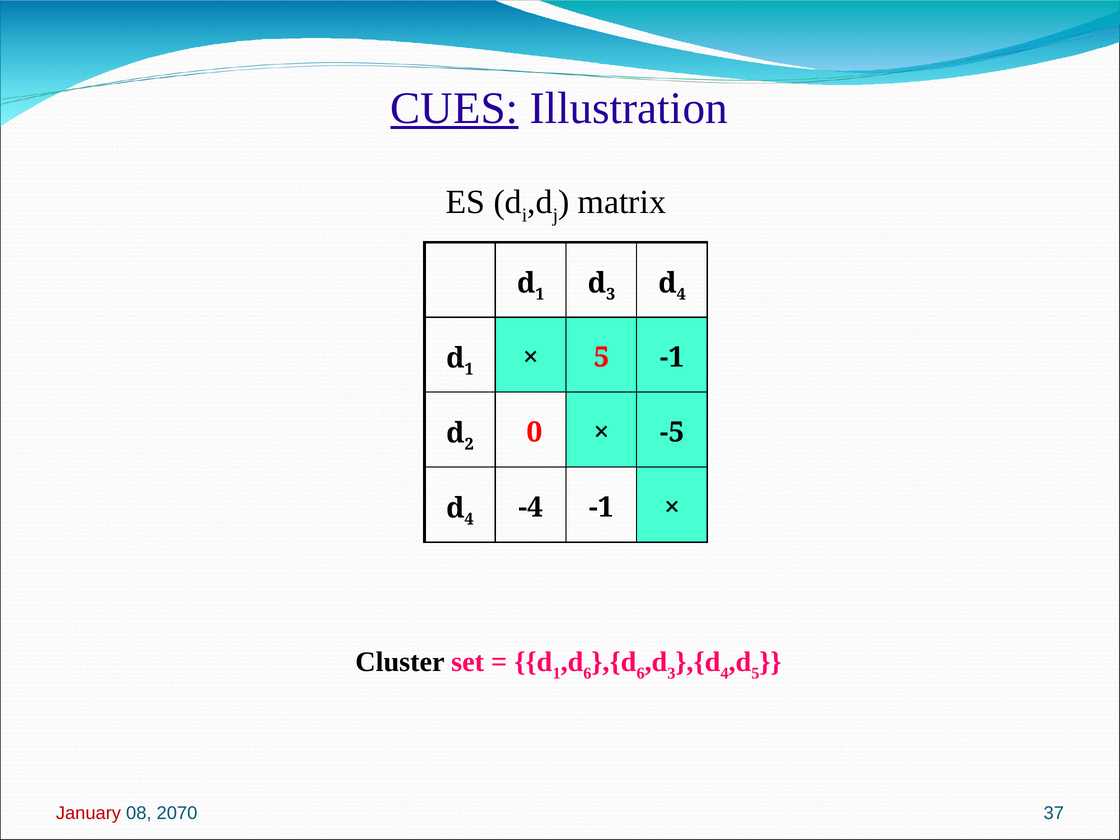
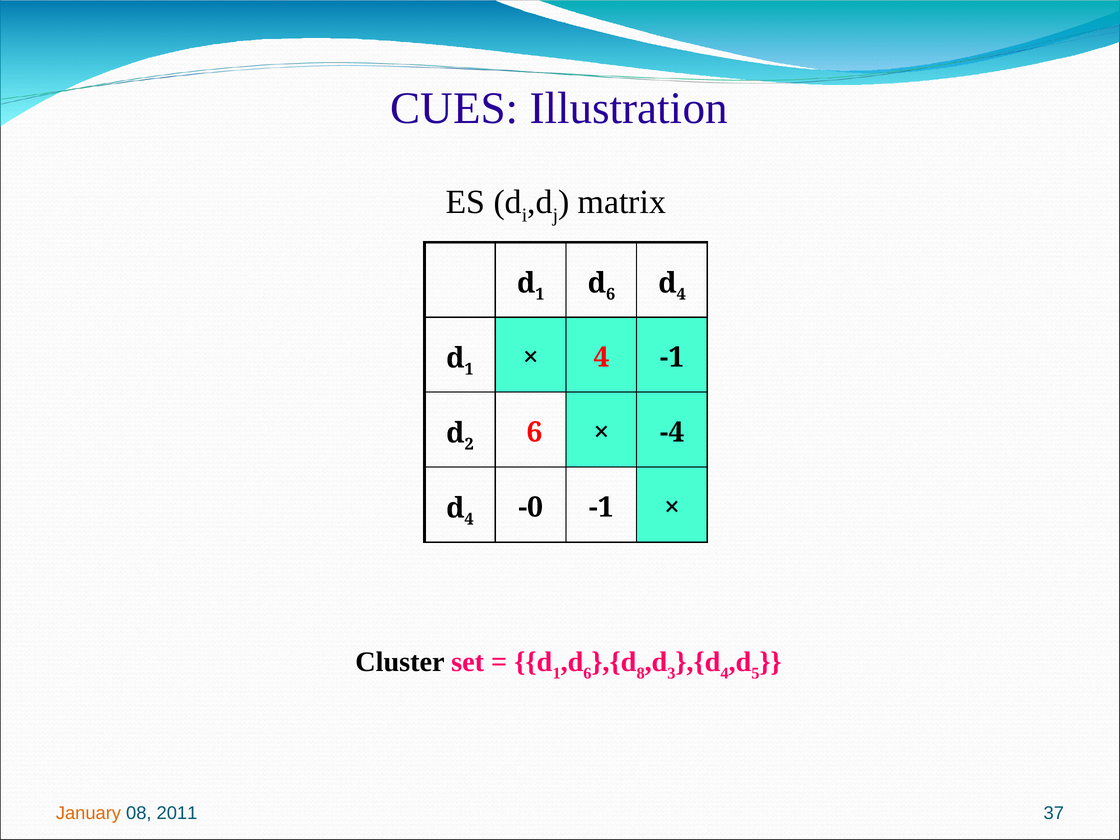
CUES underline: present -> none
3 at (611, 294): 3 -> 6
5 at (601, 357): 5 -> 4
2 0: 0 -> 6
-5: -5 -> -4
-4: -4 -> -0
6 at (641, 673): 6 -> 8
January colour: red -> orange
2070: 2070 -> 2011
